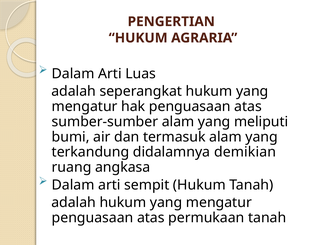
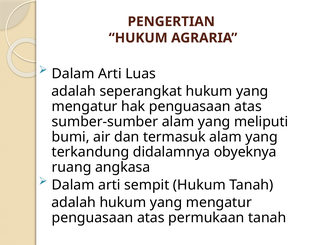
demikian: demikian -> obyeknya
